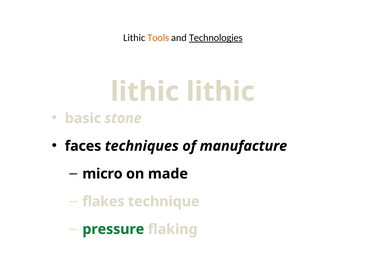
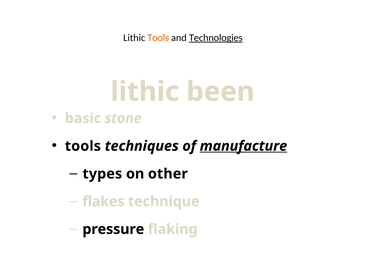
lithic at (221, 92): lithic -> been
faces at (83, 146): faces -> tools
manufacture underline: none -> present
micro: micro -> types
made: made -> other
pressure colour: green -> black
